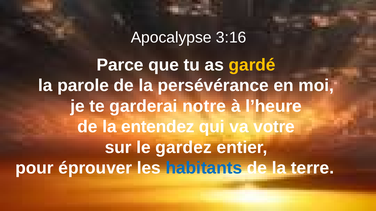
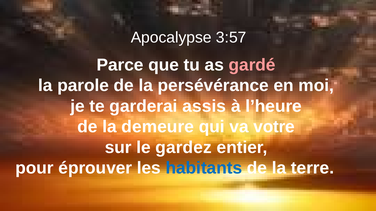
3:16: 3:16 -> 3:57
gardé colour: yellow -> pink
notre: notre -> assis
entendez: entendez -> demeure
